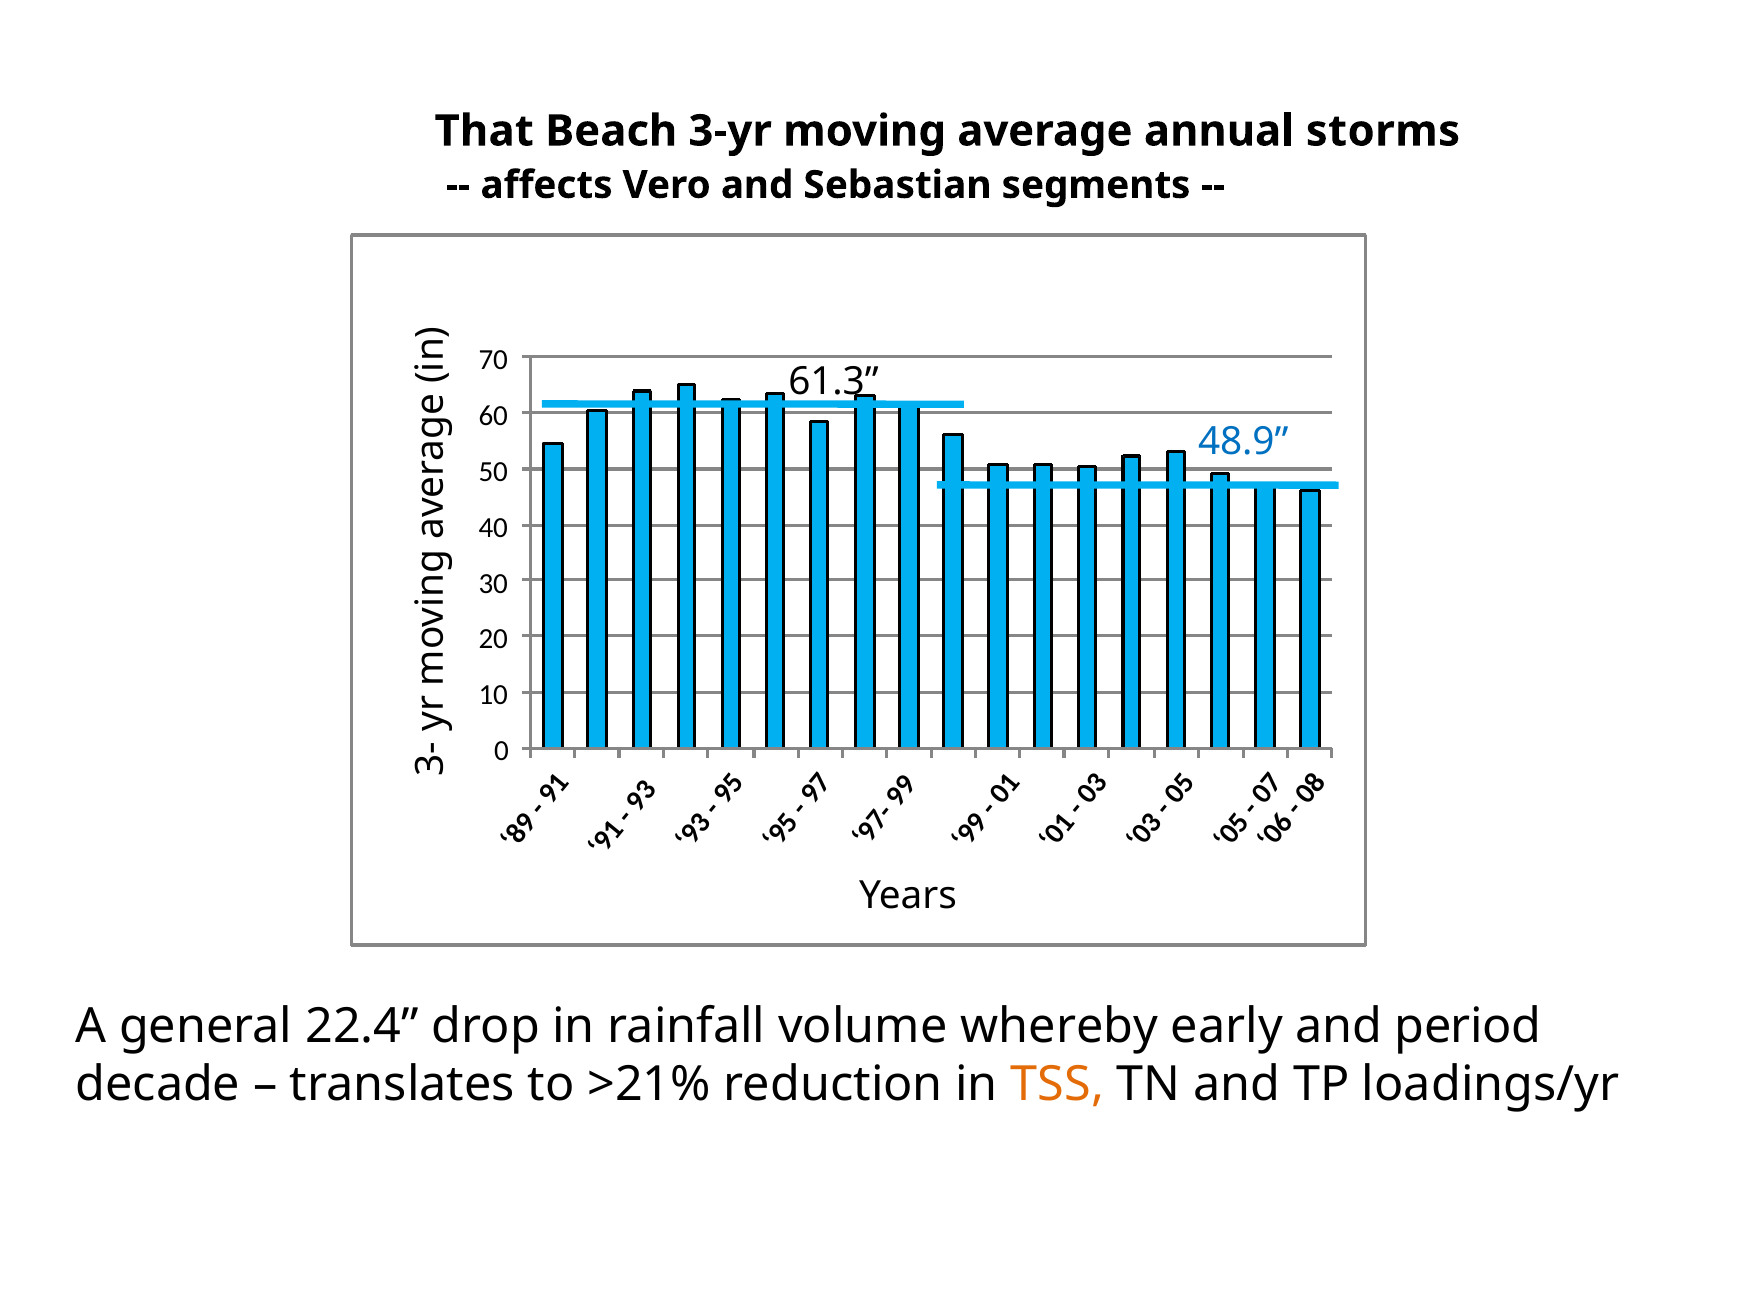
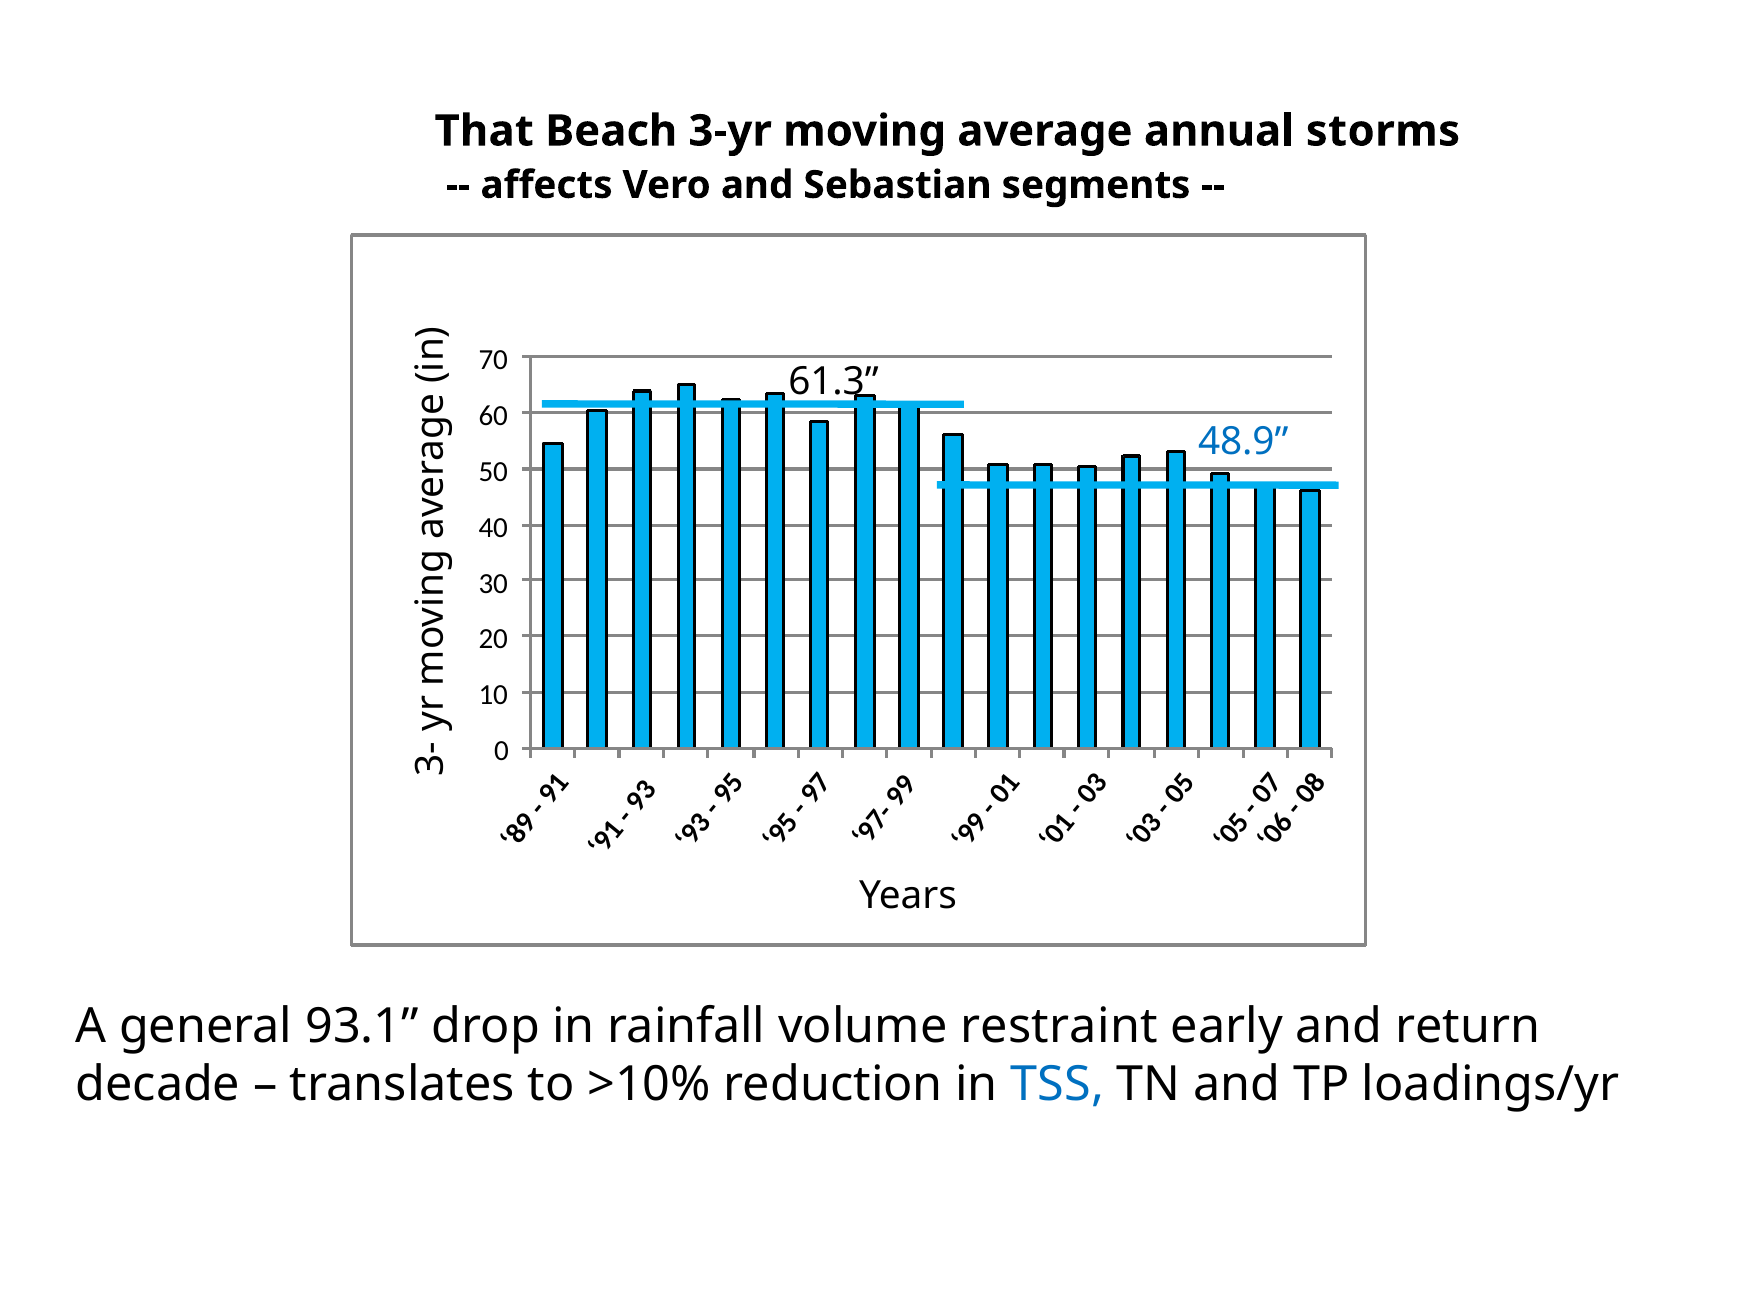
22.4: 22.4 -> 93.1
whereby: whereby -> restraint
period: period -> return
>21%: >21% -> >10%
TSS colour: orange -> blue
